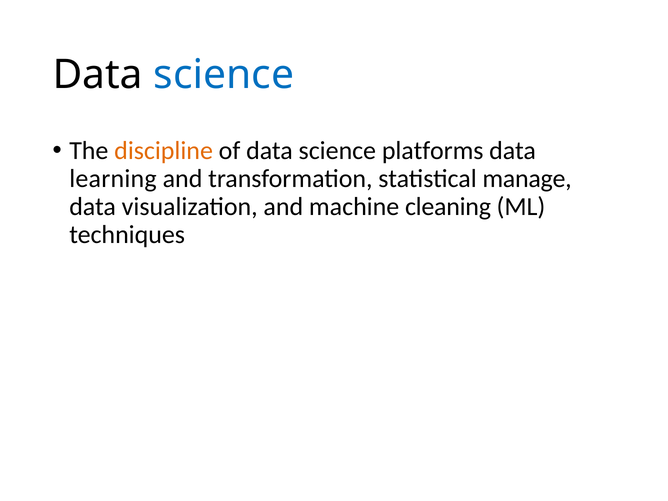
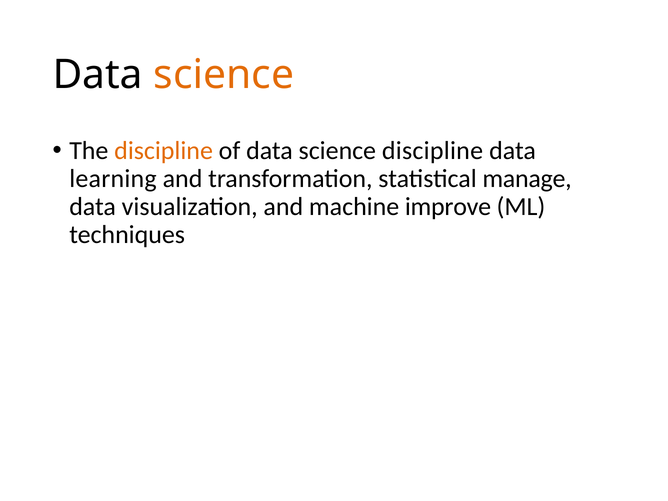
science at (224, 75) colour: blue -> orange
science platforms: platforms -> discipline
cleaning: cleaning -> improve
